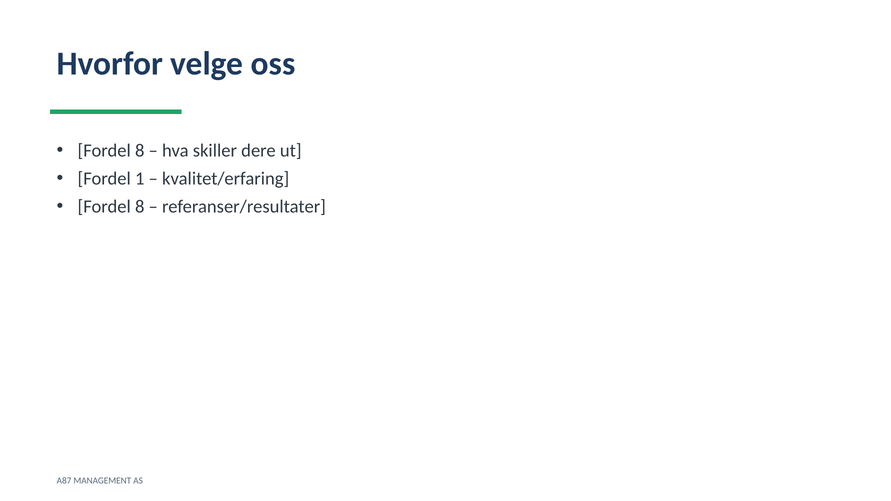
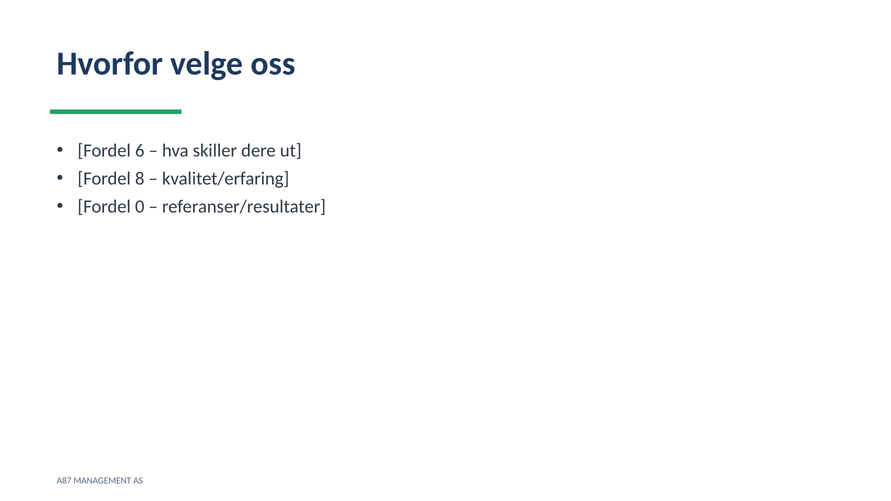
8 at (140, 151): 8 -> 6
1: 1 -> 8
8 at (140, 207): 8 -> 0
